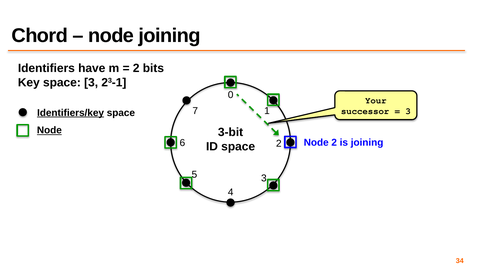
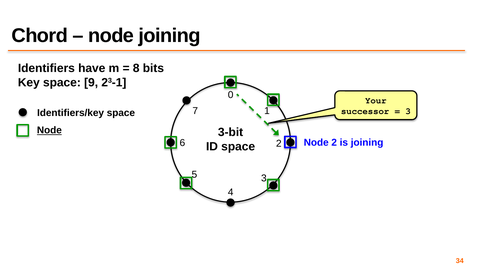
2 at (136, 68): 2 -> 8
space 3: 3 -> 9
Identifiers/key underline: present -> none
